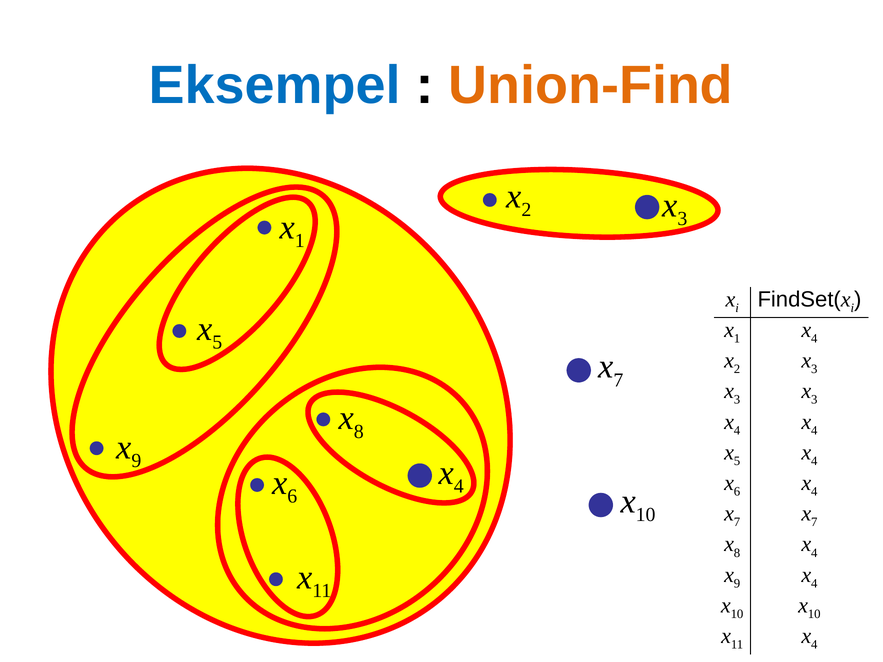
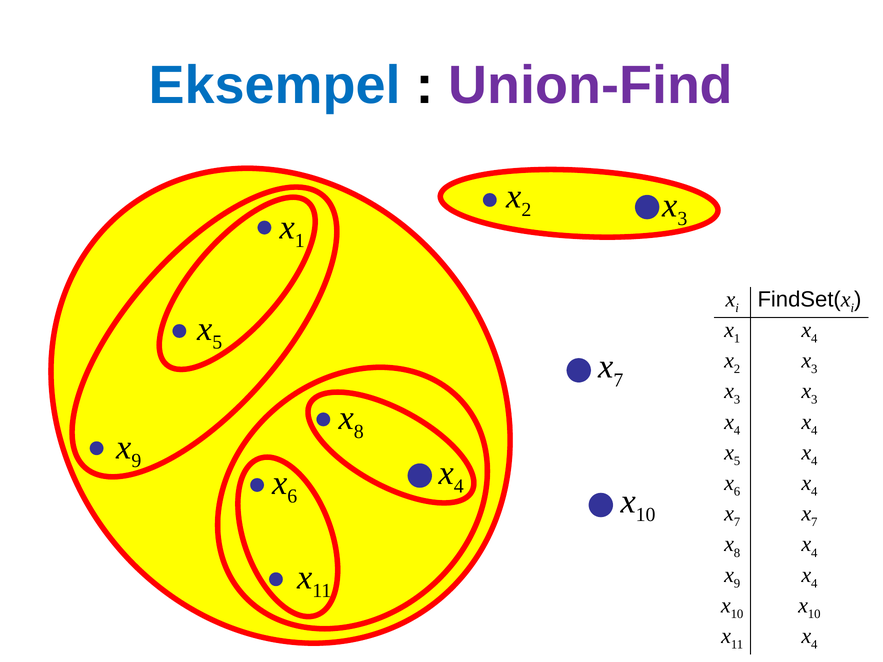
Union-Find colour: orange -> purple
